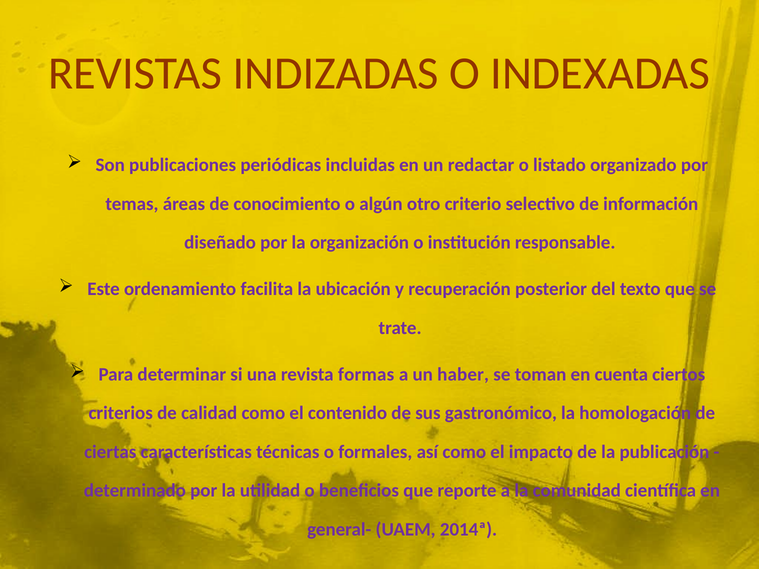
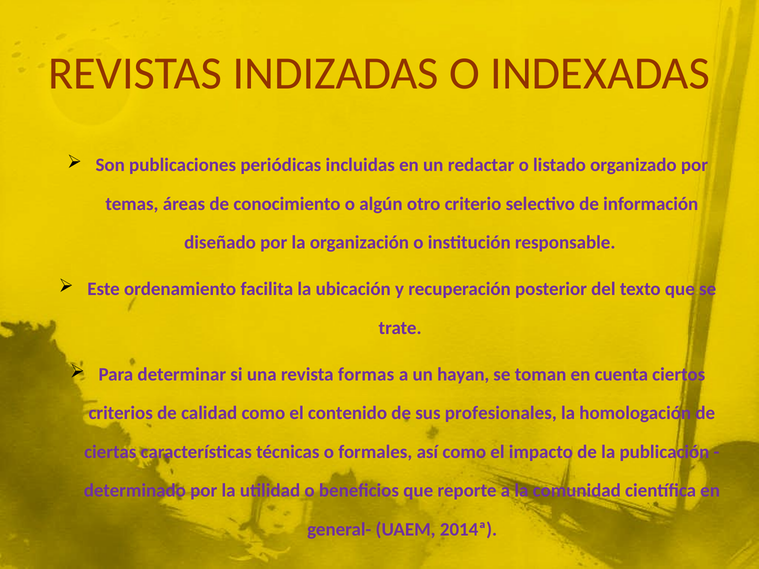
haber: haber -> hayan
gastronómico: gastronómico -> profesionales
